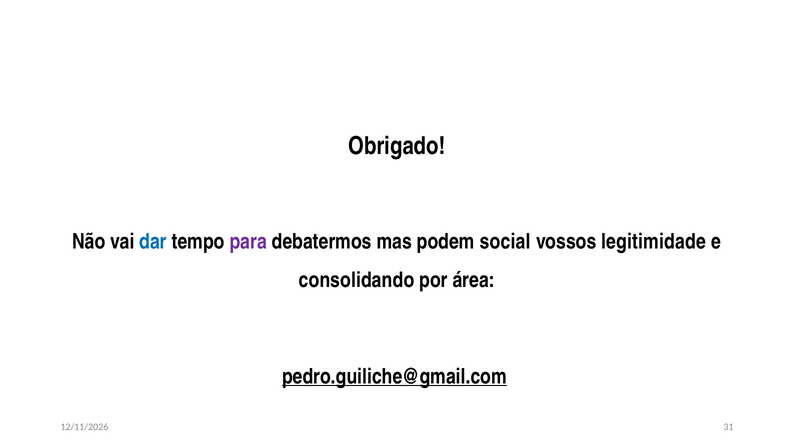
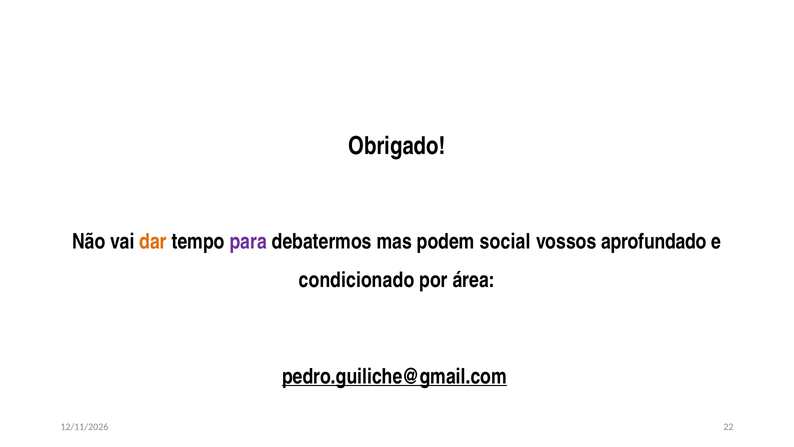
dar colour: blue -> orange
legitimidade: legitimidade -> aprofundado
consolidando: consolidando -> condicionado
31: 31 -> 22
